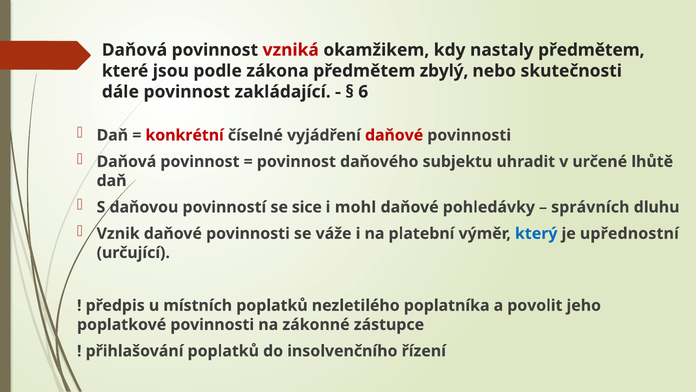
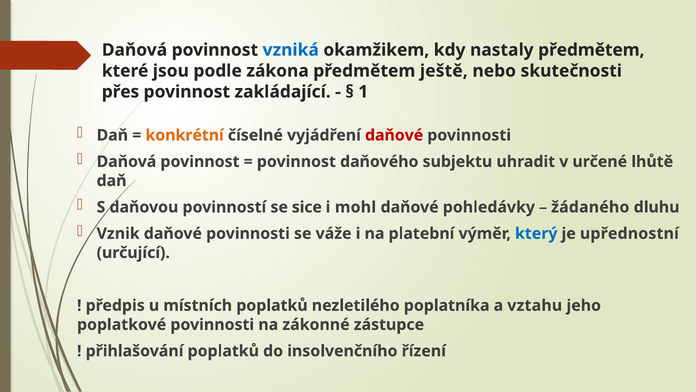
vzniká colour: red -> blue
zbylý: zbylý -> ještě
dále: dále -> přes
6: 6 -> 1
konkrétní colour: red -> orange
správních: správních -> žádaného
povolit: povolit -> vztahu
